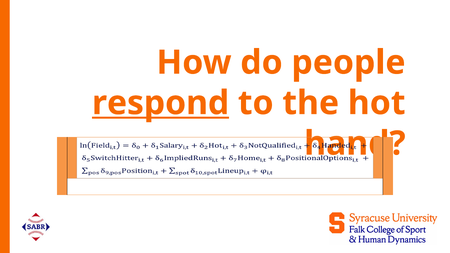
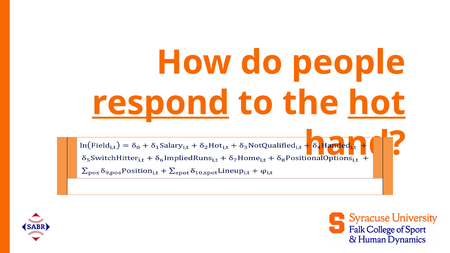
hot underline: none -> present
